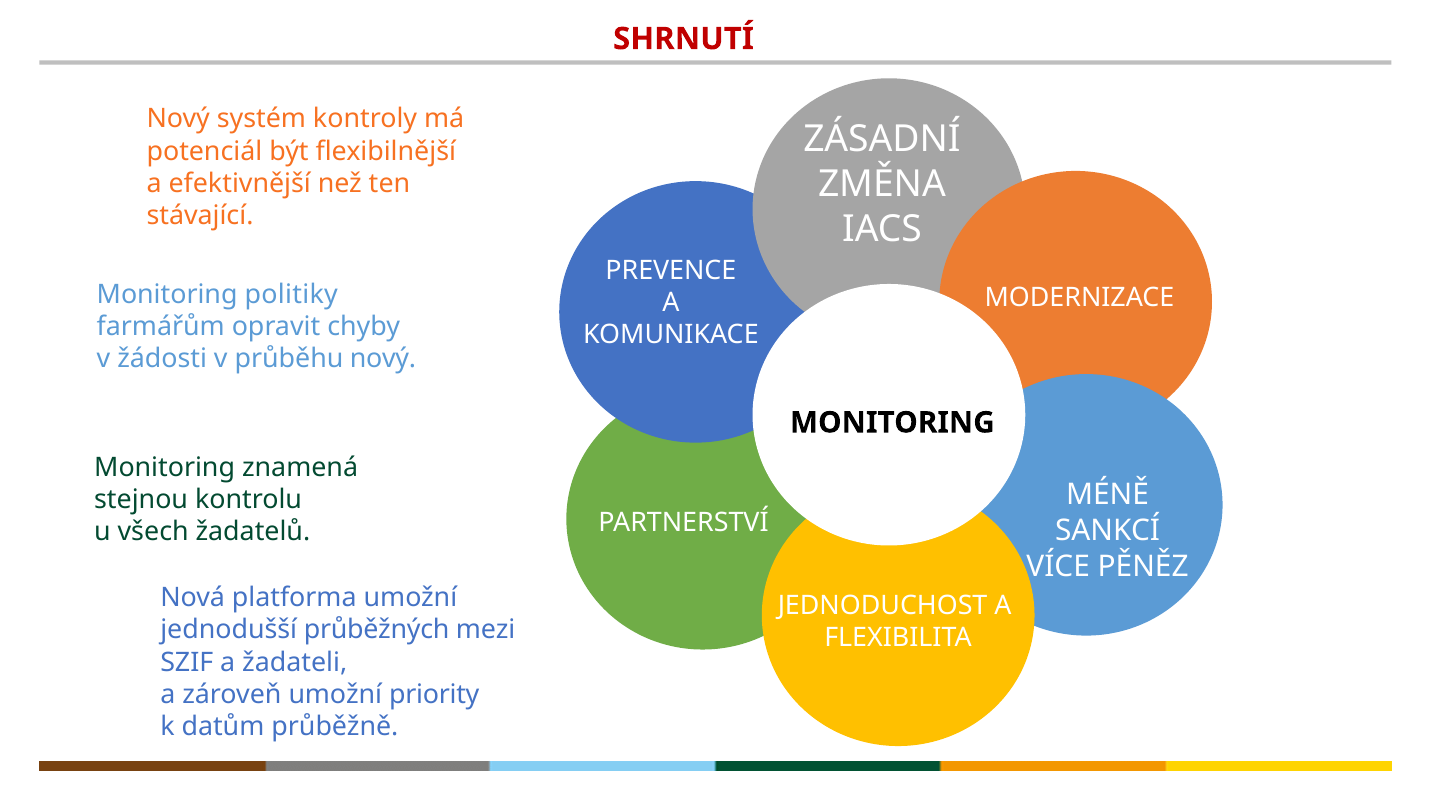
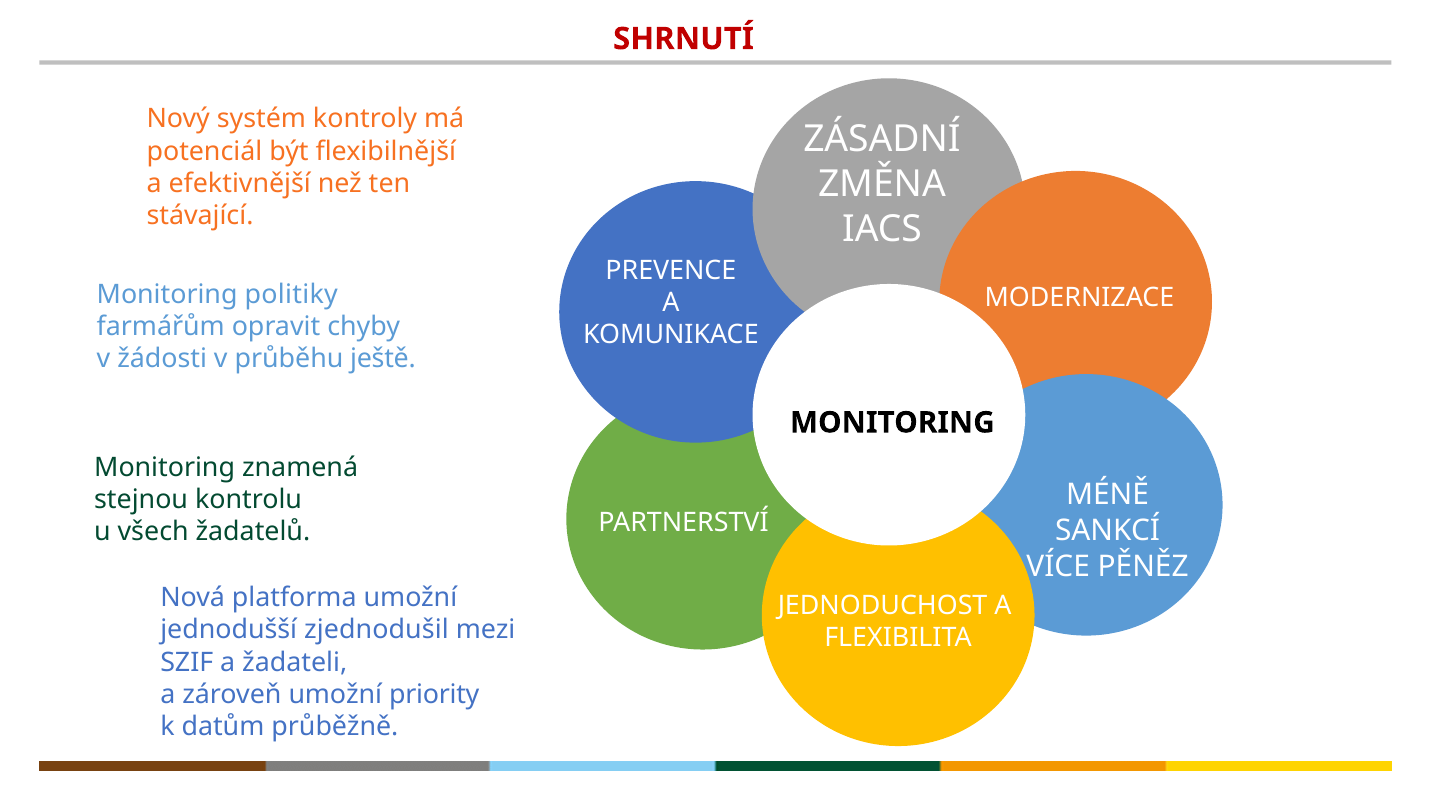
průběhu nový: nový -> ještě
průběžných: průběžných -> zjednodušil
